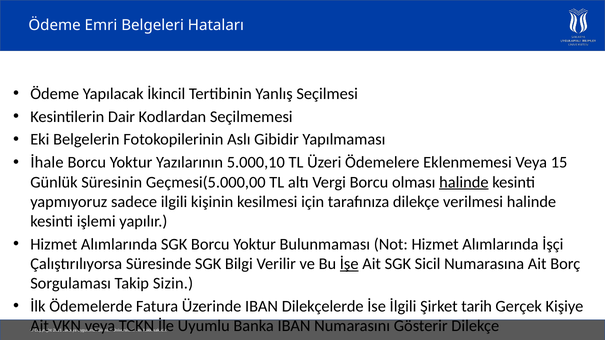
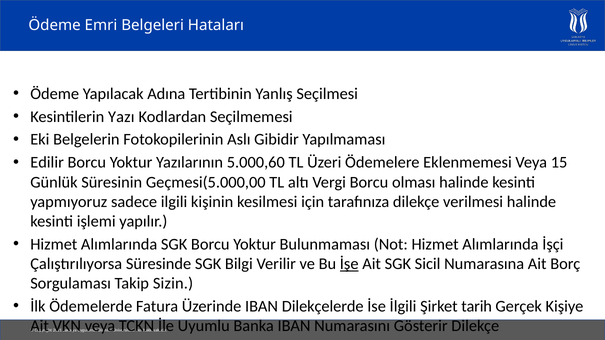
İkincil: İkincil -> Adına
Dair: Dair -> Yazı
İhale: İhale -> Edilir
5.000,10: 5.000,10 -> 5.000,60
halinde at (464, 182) underline: present -> none
